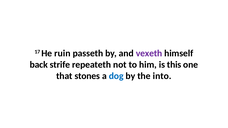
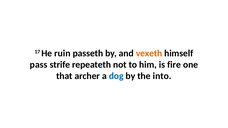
vexeth colour: purple -> orange
back: back -> pass
this: this -> fire
stones: stones -> archer
